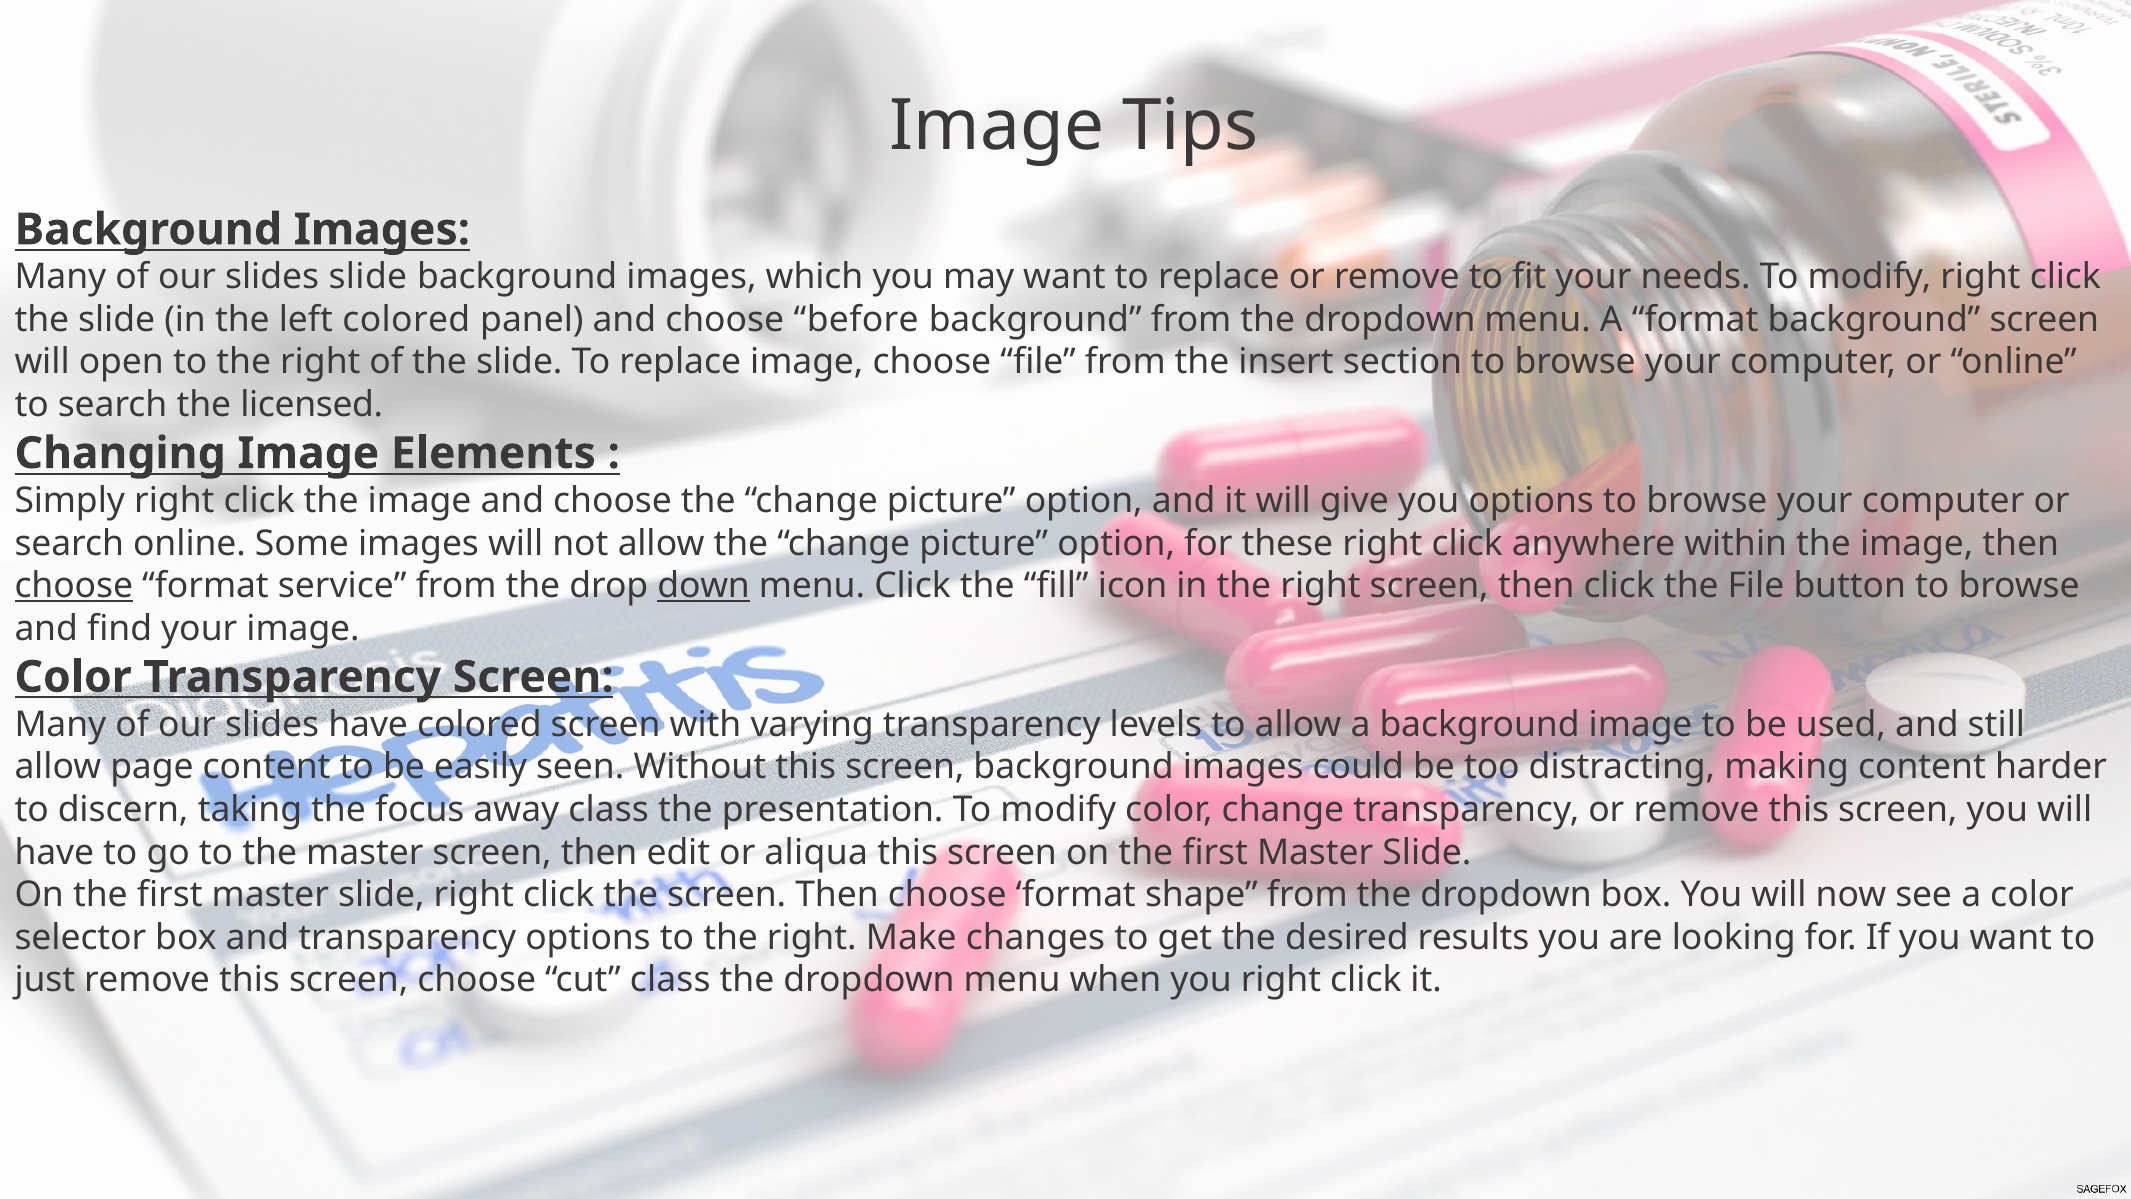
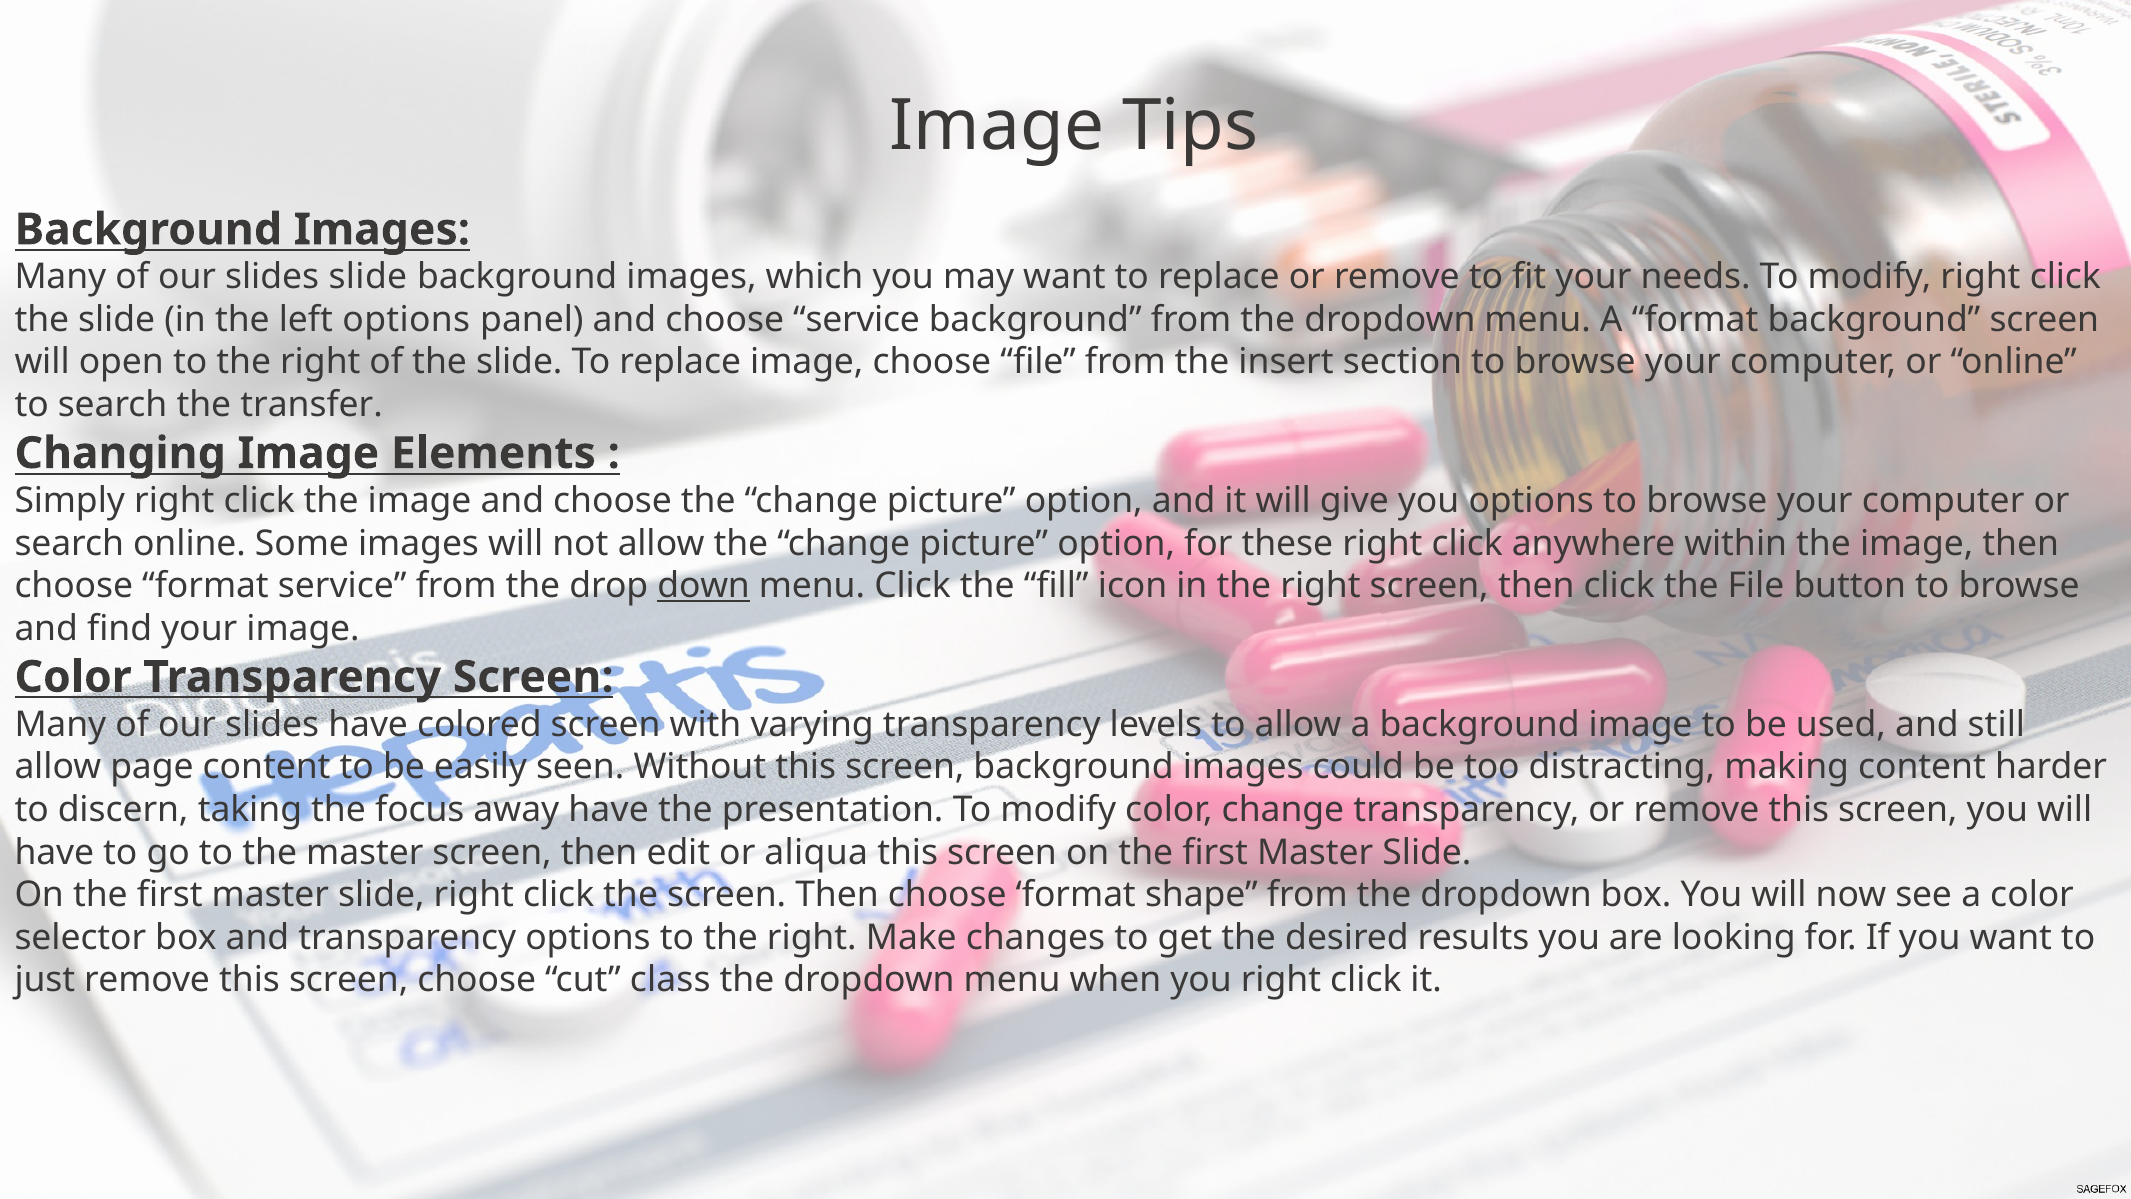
left colored: colored -> options
choose before: before -> service
licensed: licensed -> transfer
choose at (74, 586) underline: present -> none
away class: class -> have
